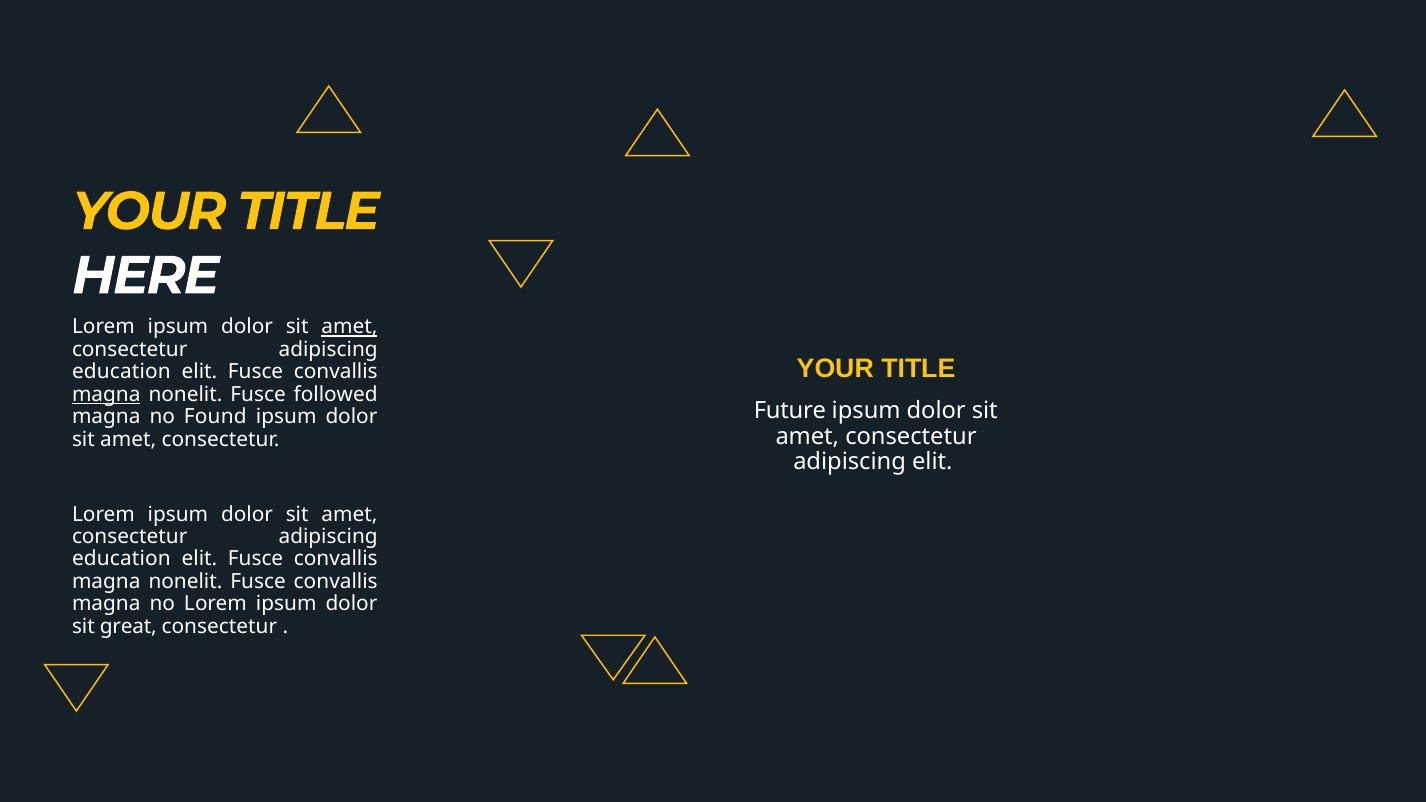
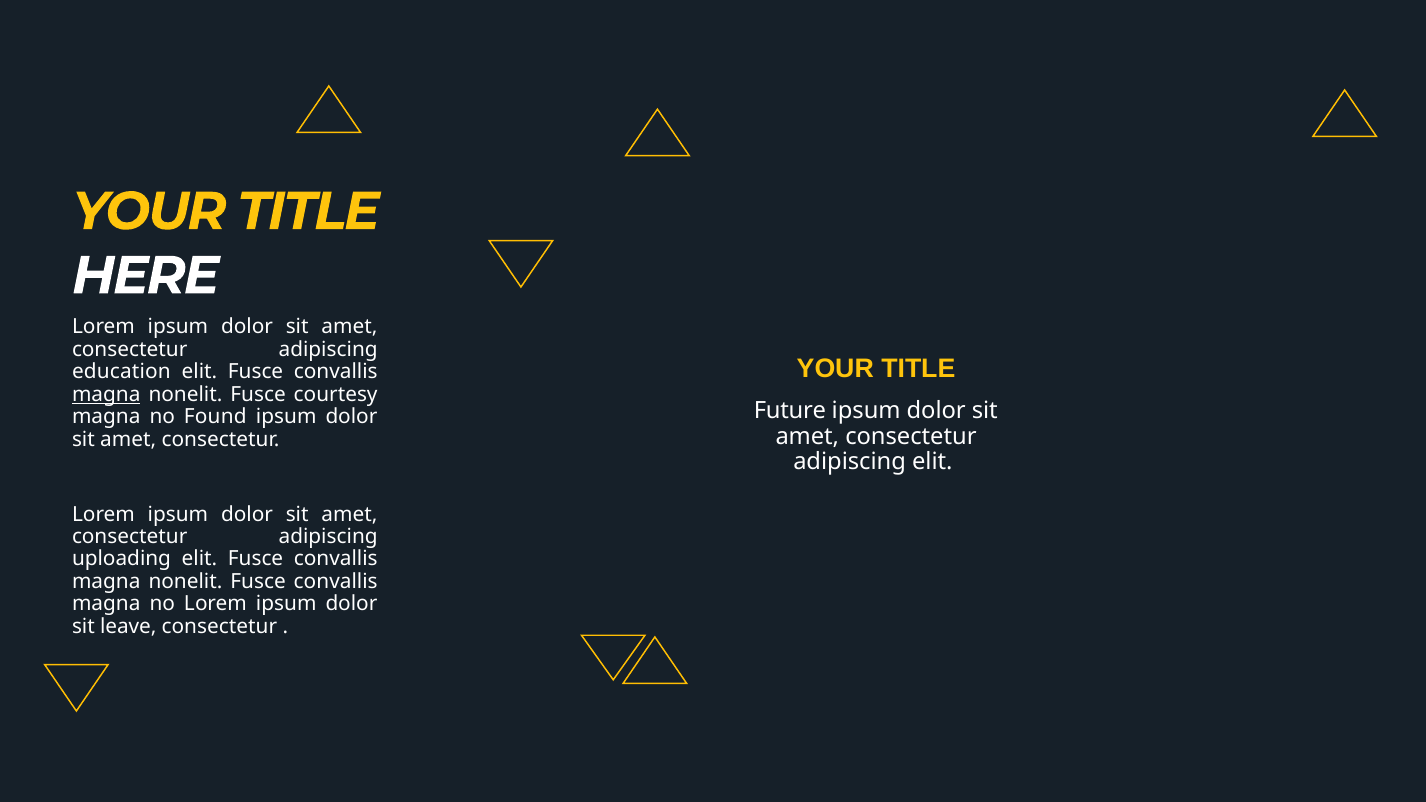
amet at (349, 327) underline: present -> none
followed: followed -> courtesy
education at (121, 559): education -> uploading
great: great -> leave
